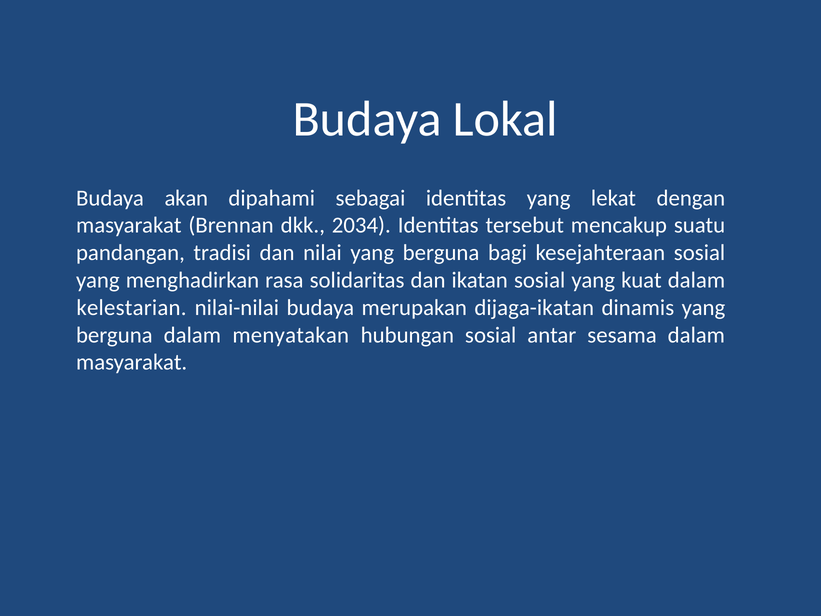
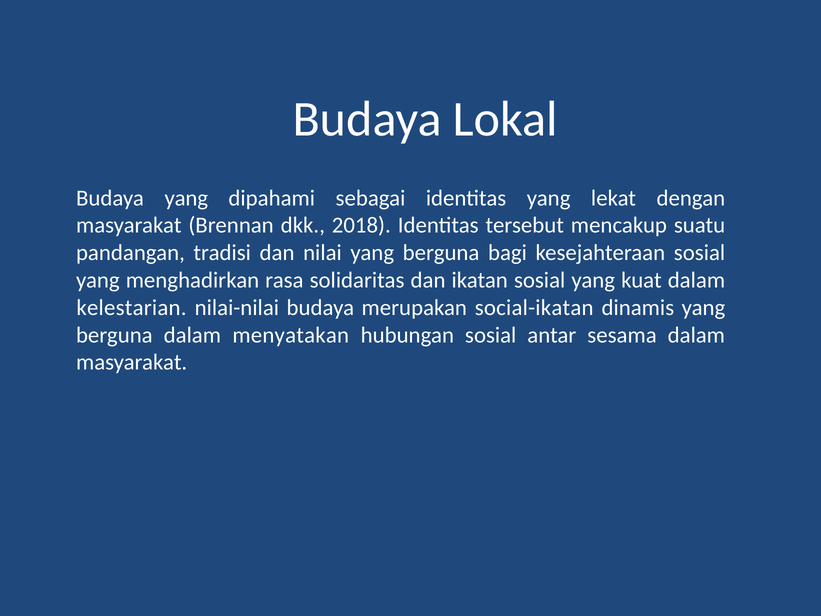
Budaya akan: akan -> yang
2034: 2034 -> 2018
dijaga-ikatan: dijaga-ikatan -> social-ikatan
